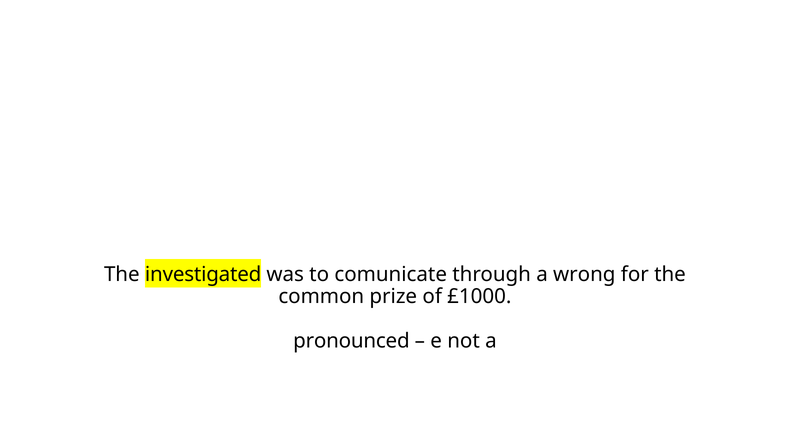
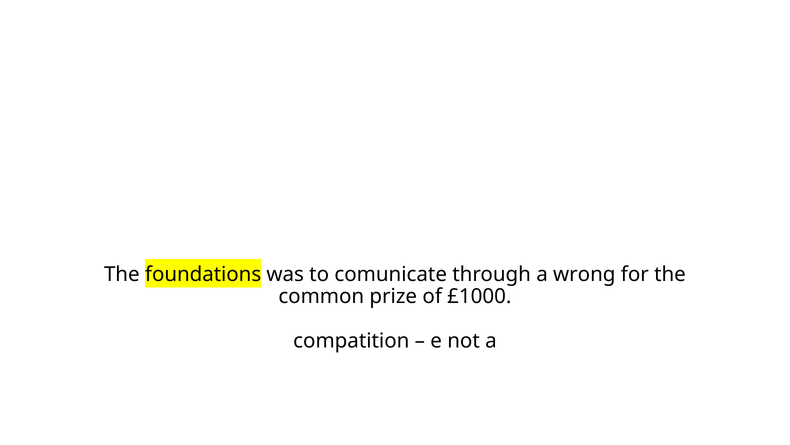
investigated: investigated -> foundations
pronounced: pronounced -> compatition
